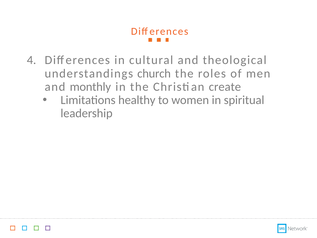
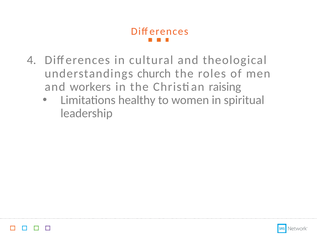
monthly: monthly -> workers
create: create -> raising
